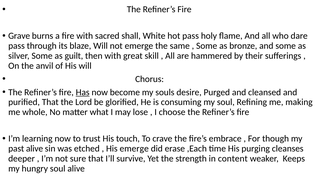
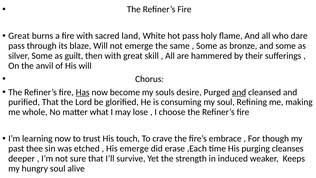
Grave at (19, 36): Grave -> Great
shall: shall -> land
and at (239, 92) underline: none -> present
past alive: alive -> thee
content: content -> induced
